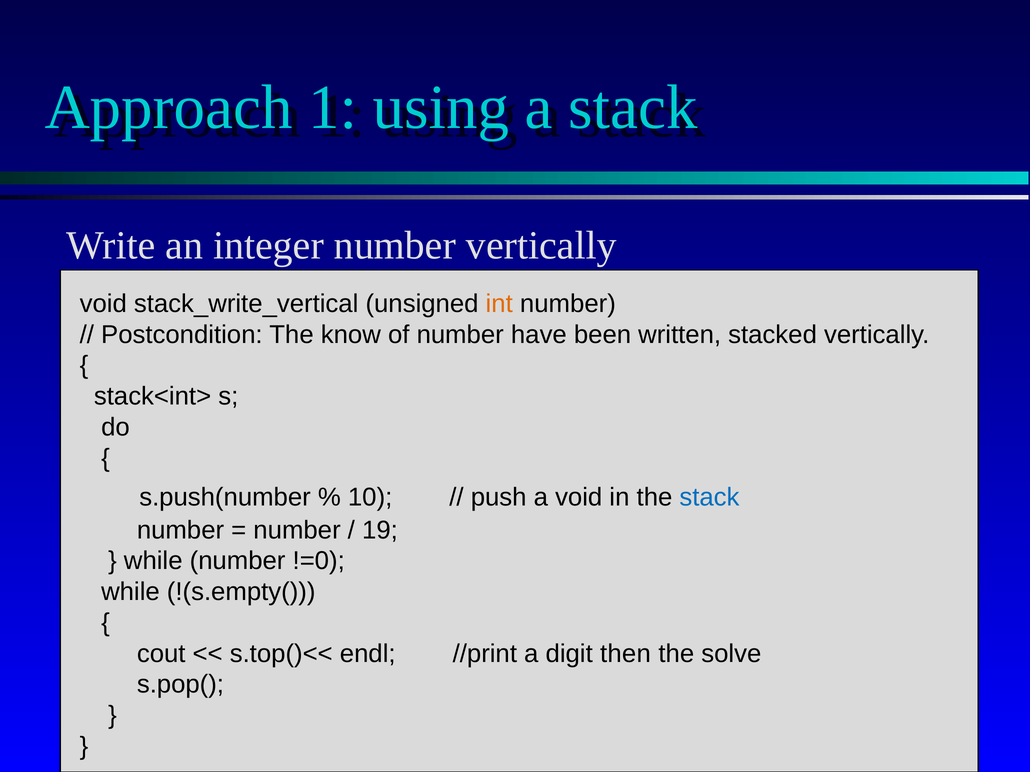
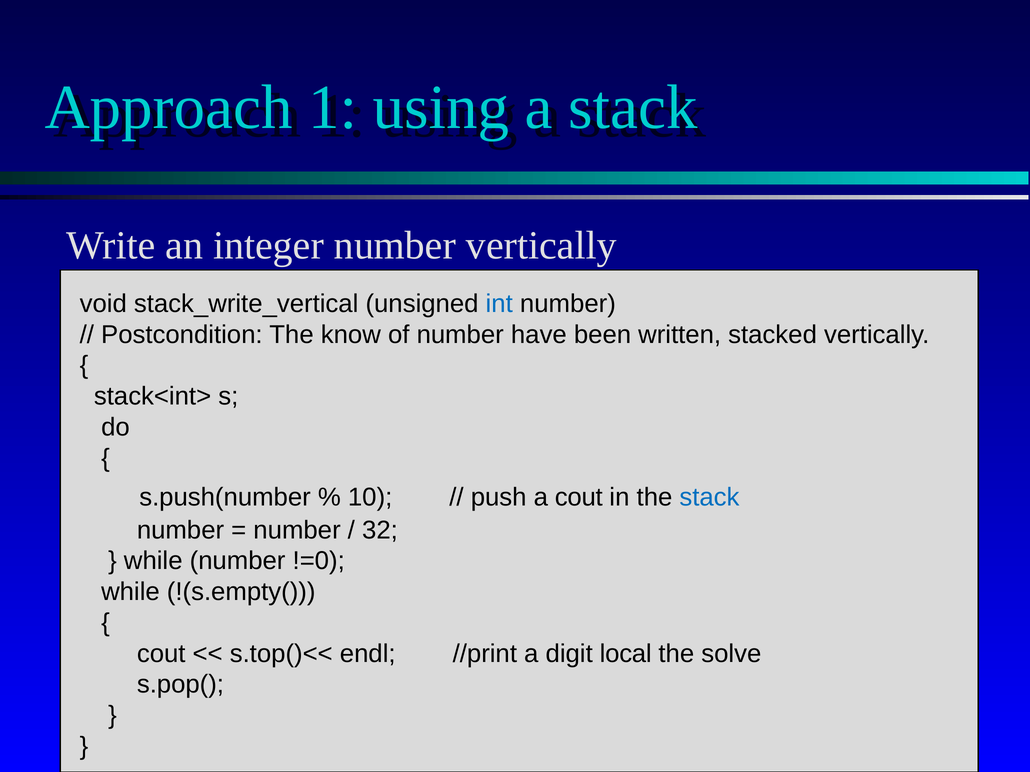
int colour: orange -> blue
a void: void -> cout
19: 19 -> 32
then: then -> local
